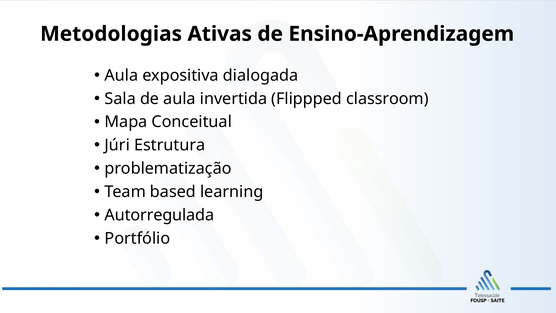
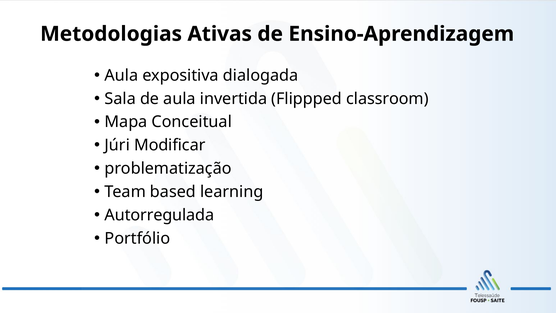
Estrutura: Estrutura -> Modificar
